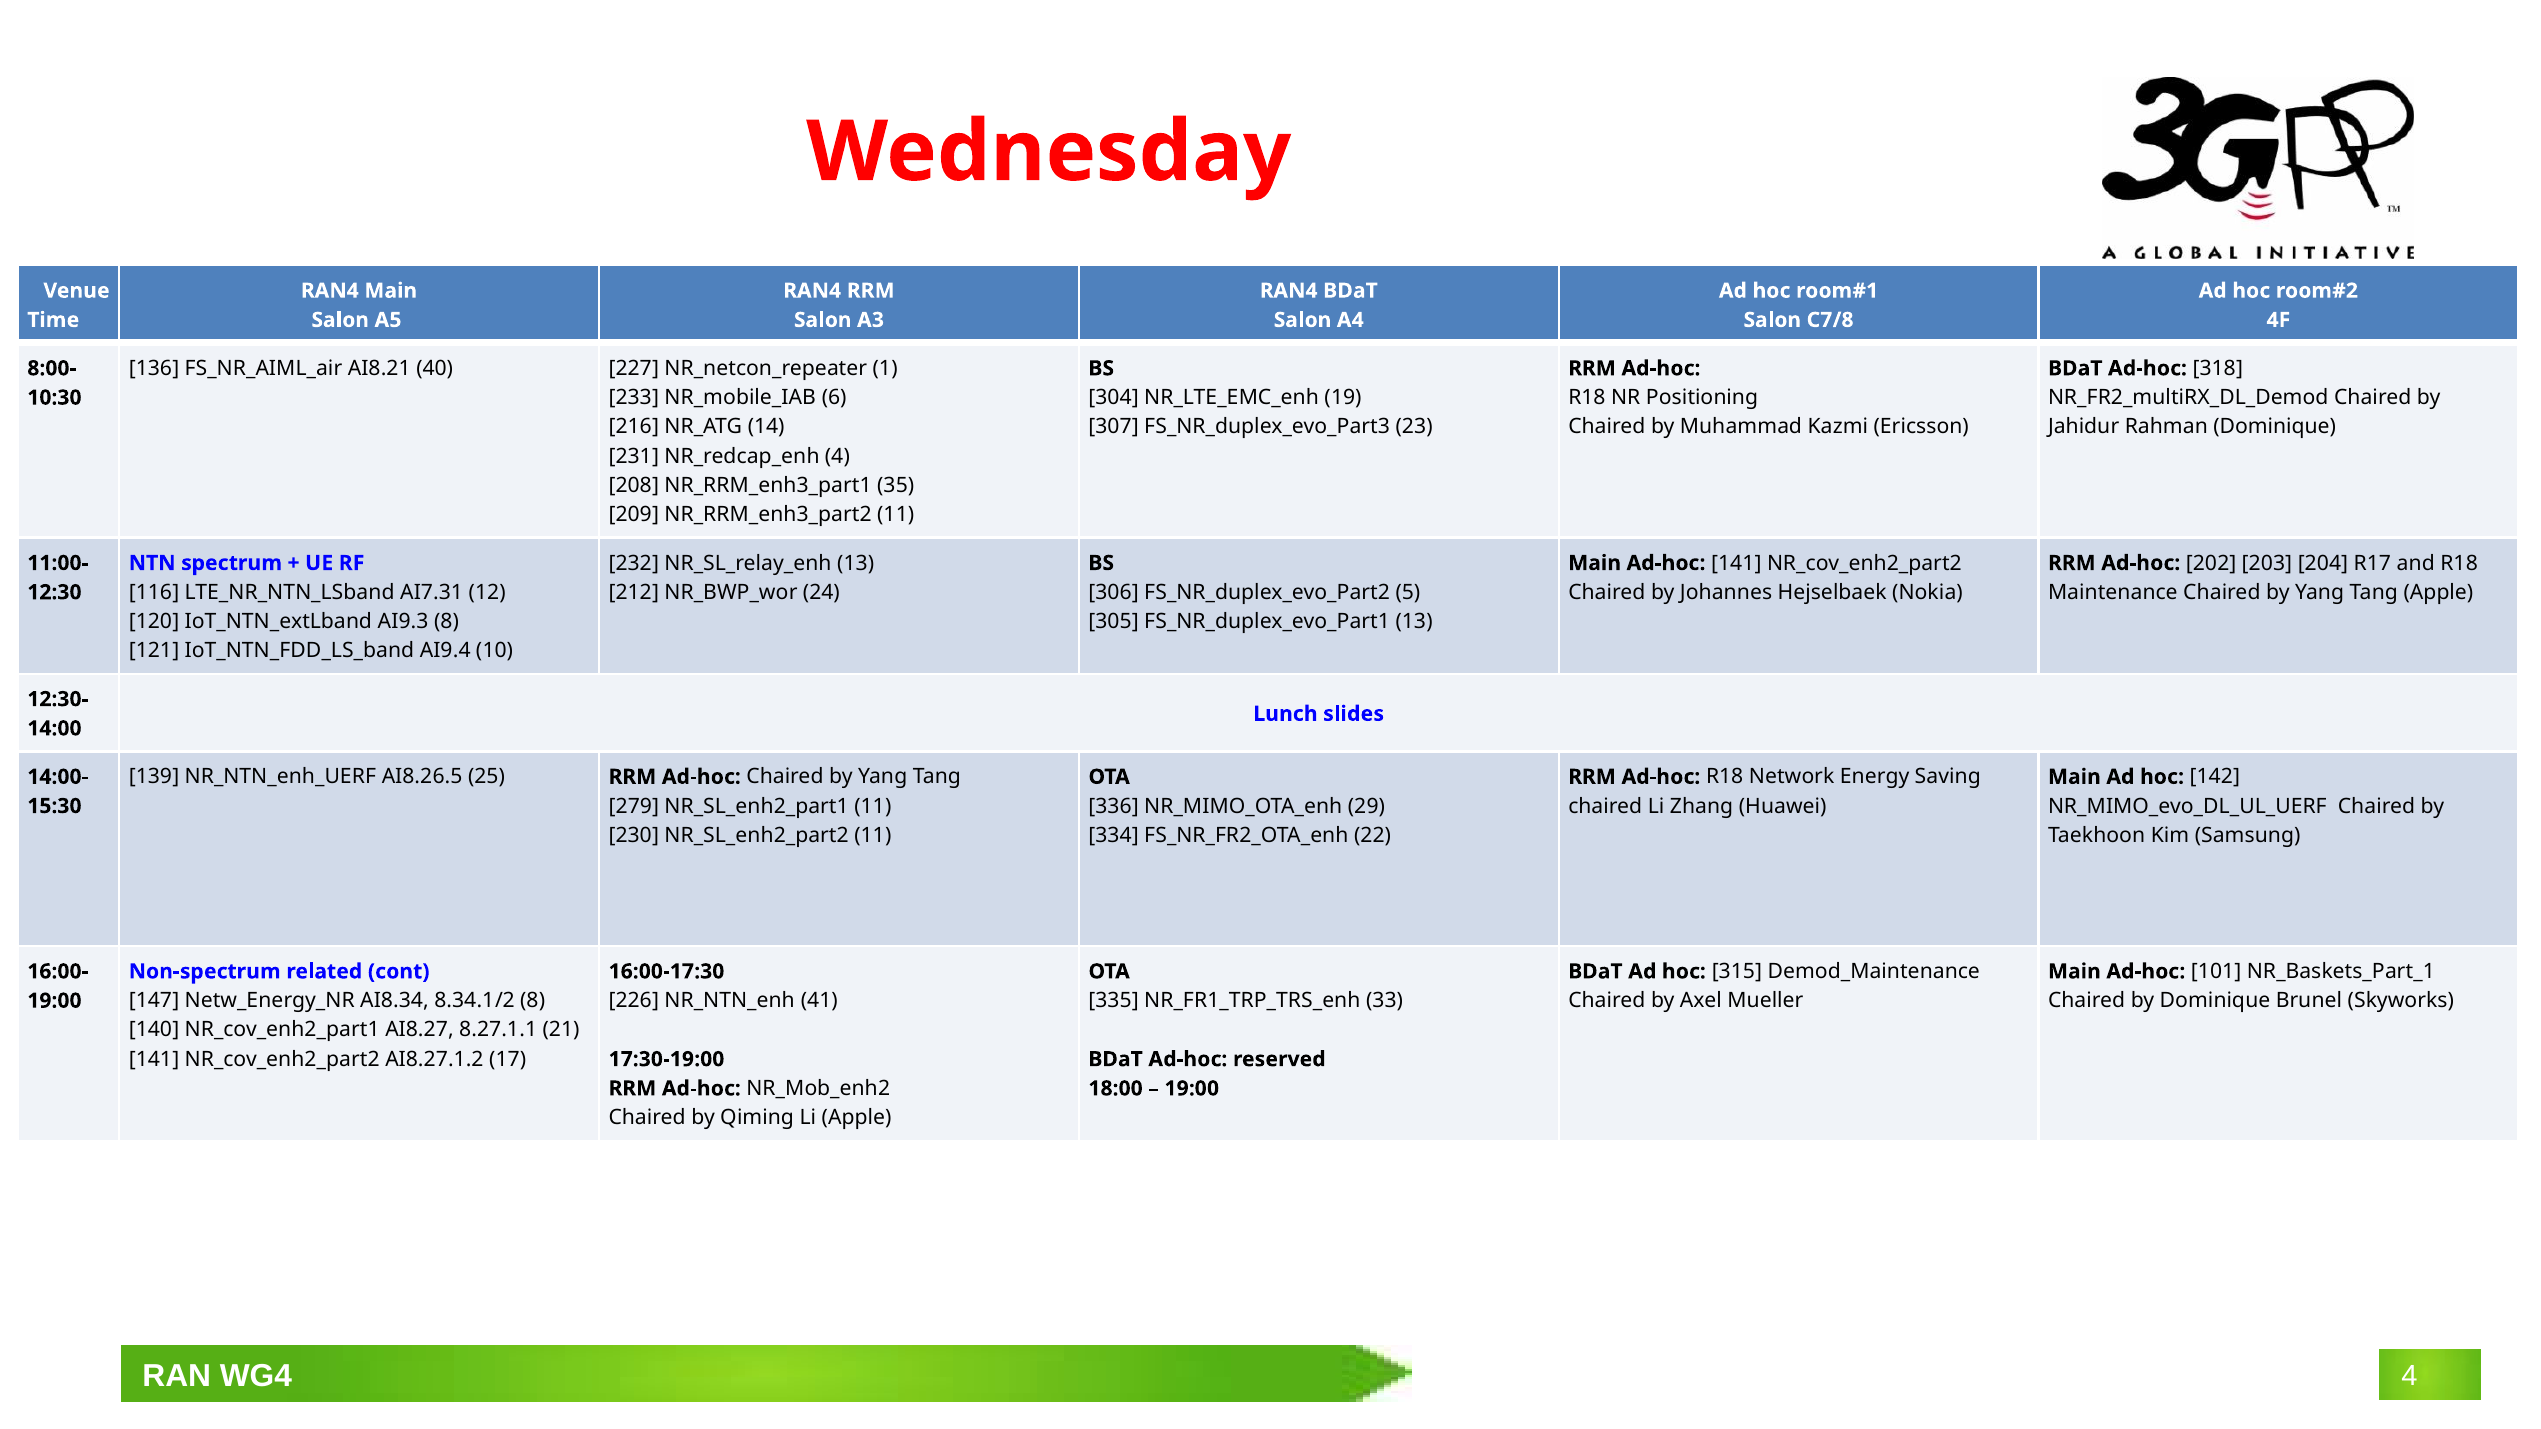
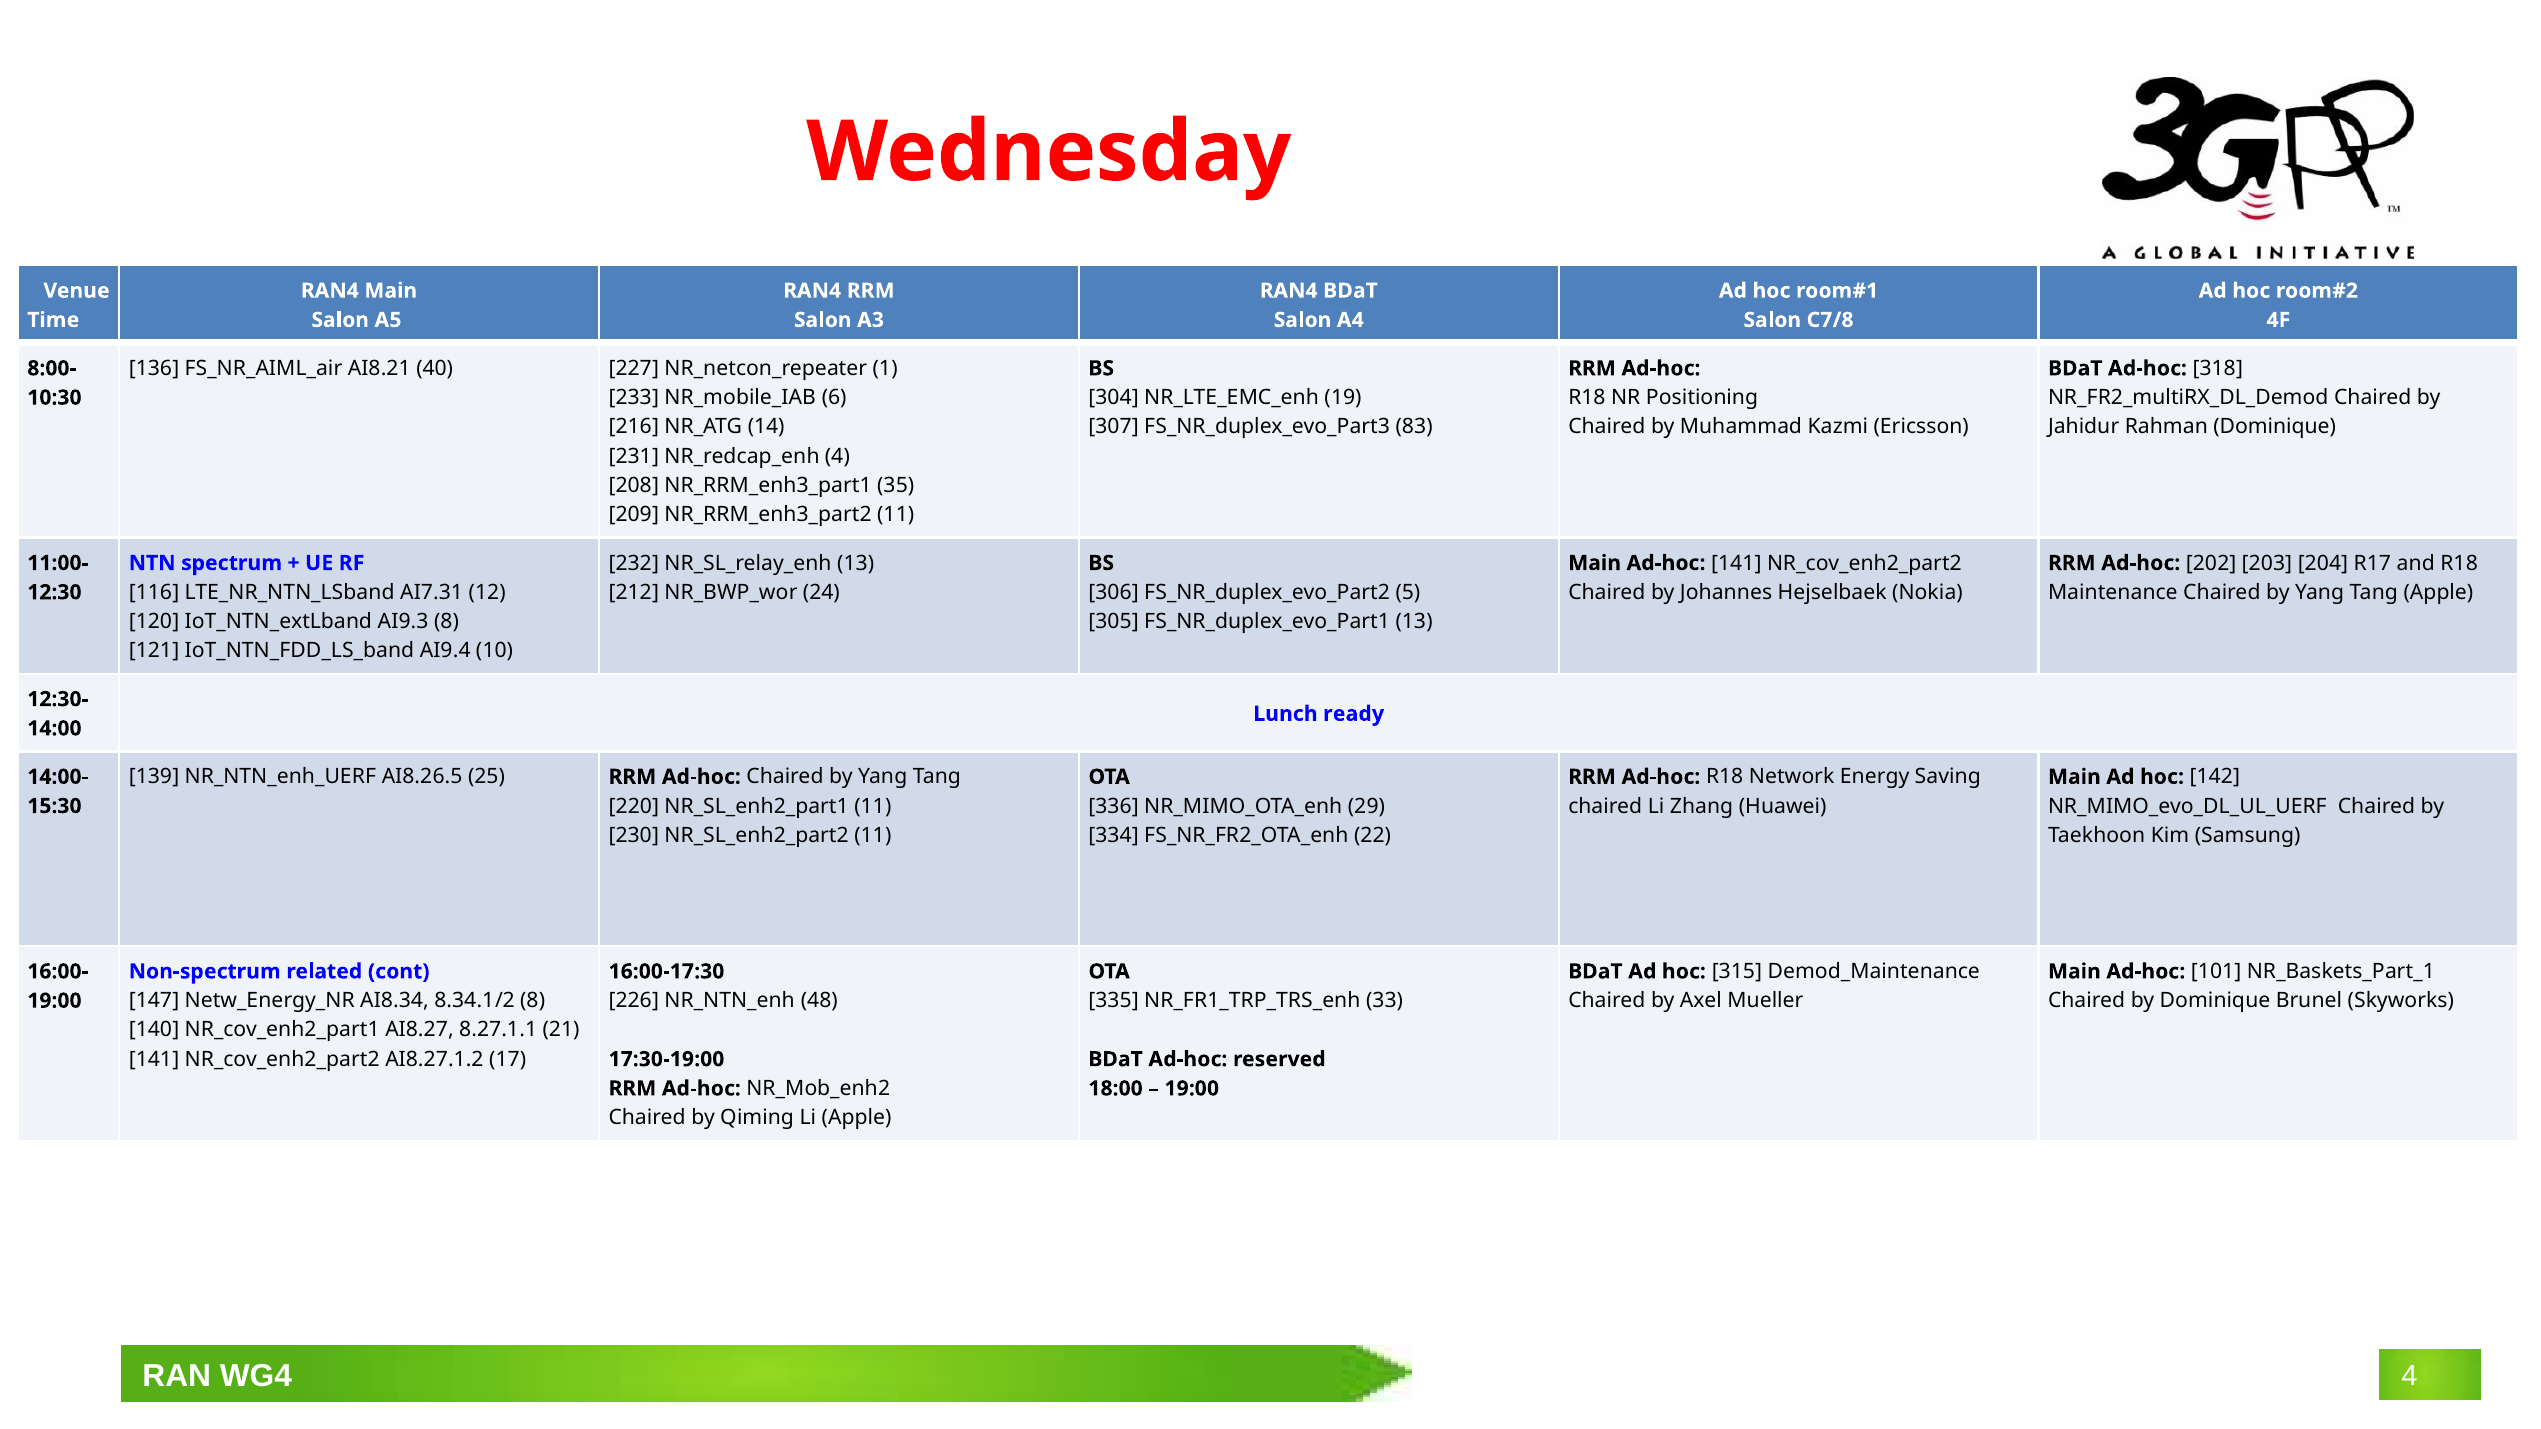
23: 23 -> 83
slides: slides -> ready
279: 279 -> 220
41: 41 -> 48
